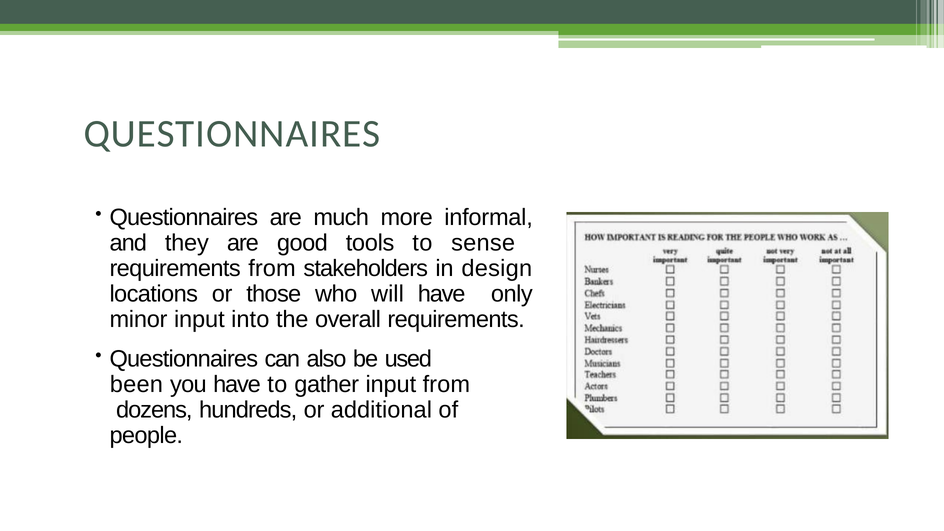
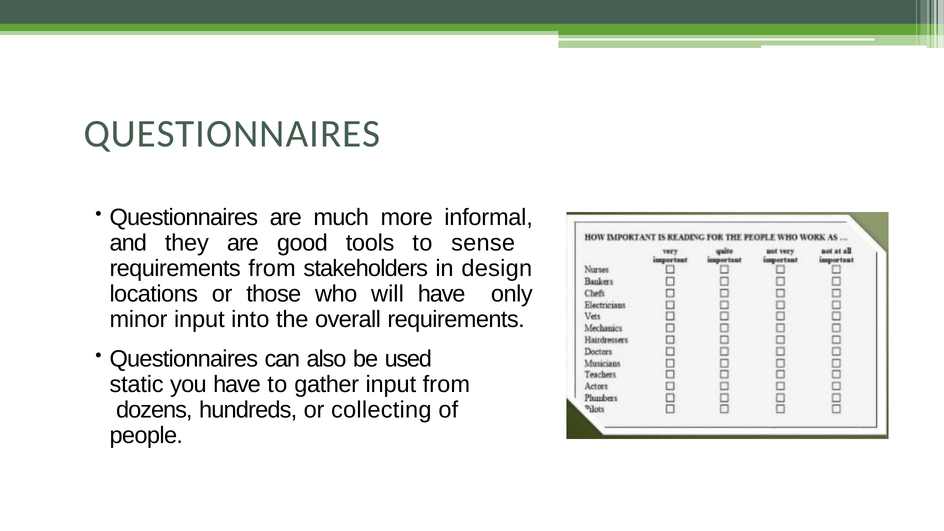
been: been -> static
additional: additional -> collecting
